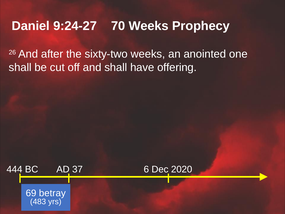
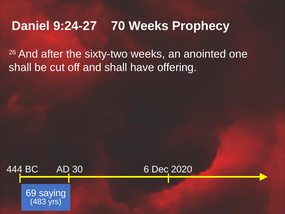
37: 37 -> 30
betray: betray -> saying
